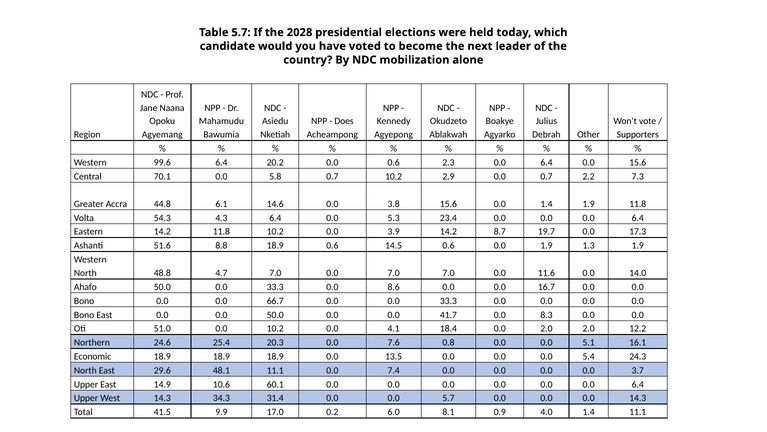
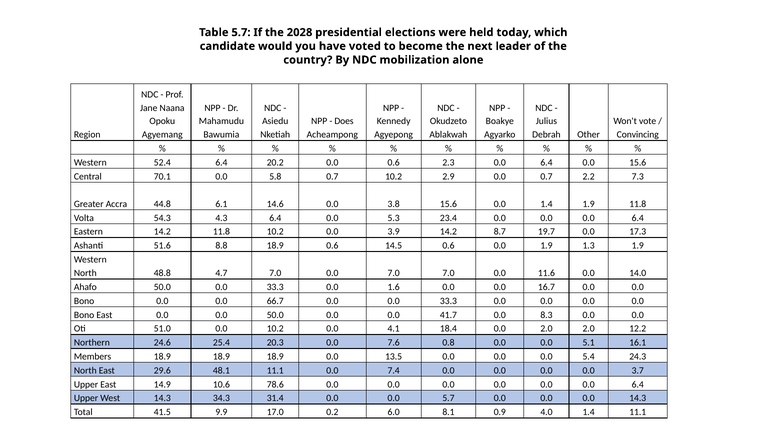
Supporters: Supporters -> Convincing
99.6: 99.6 -> 52.4
8.6: 8.6 -> 1.6
Economic: Economic -> Members
60.1: 60.1 -> 78.6
